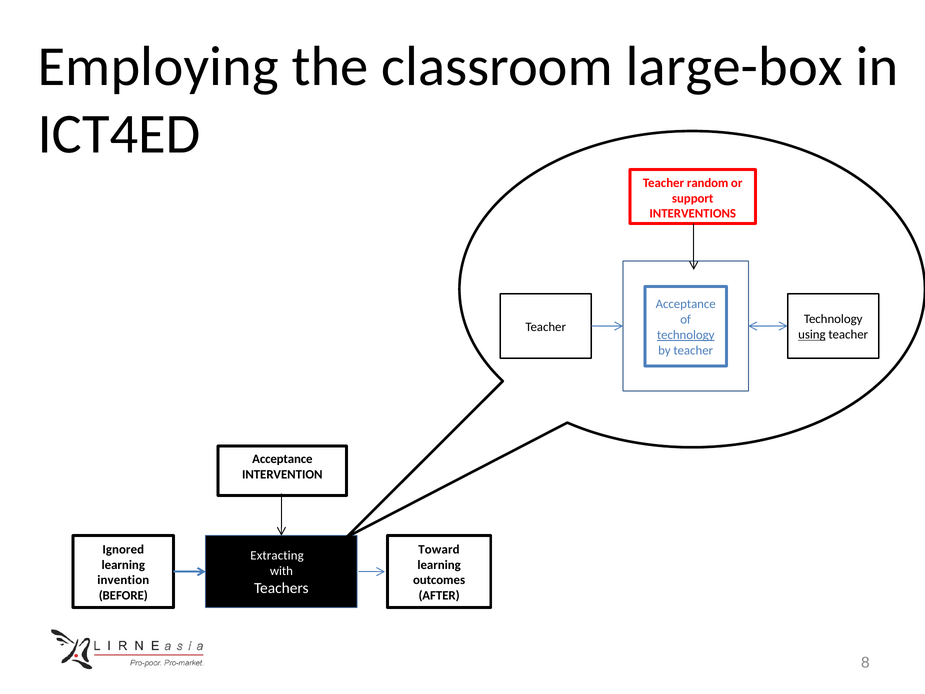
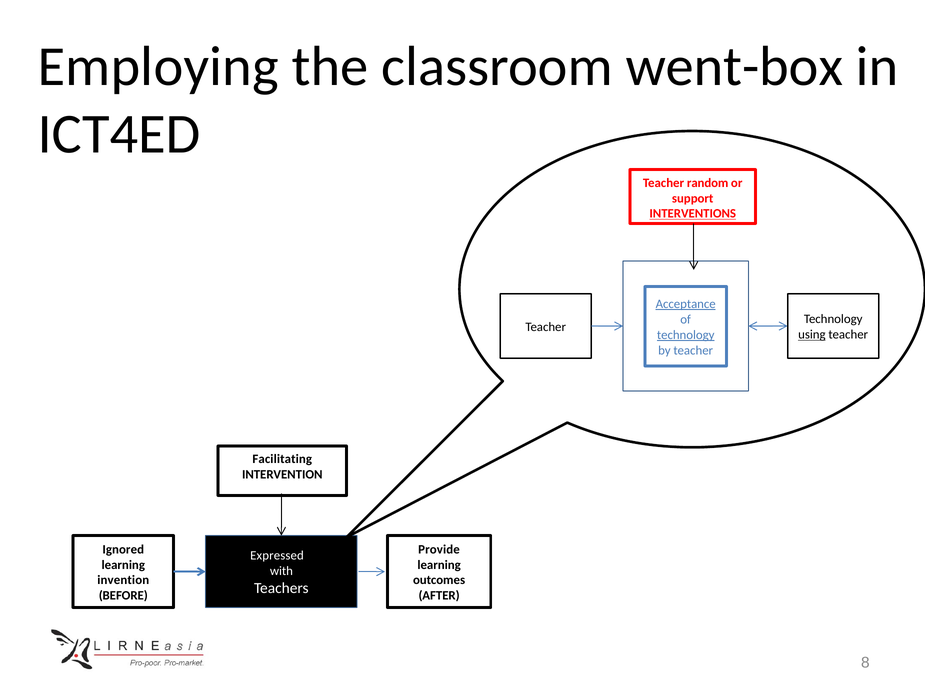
large-box: large-box -> went-box
INTERVENTIONS underline: none -> present
Acceptance at (686, 304) underline: none -> present
Acceptance at (282, 459): Acceptance -> Facilitating
Toward: Toward -> Provide
Extracting: Extracting -> Expressed
